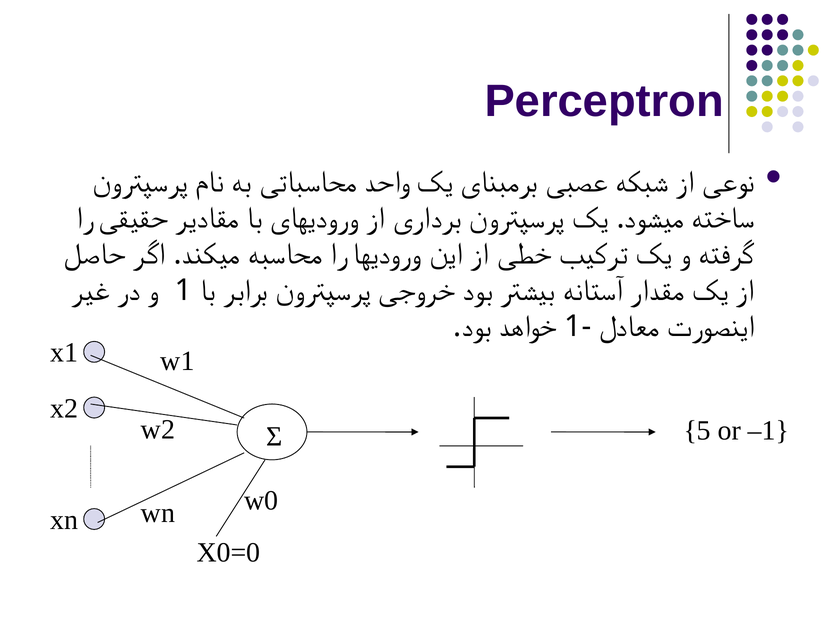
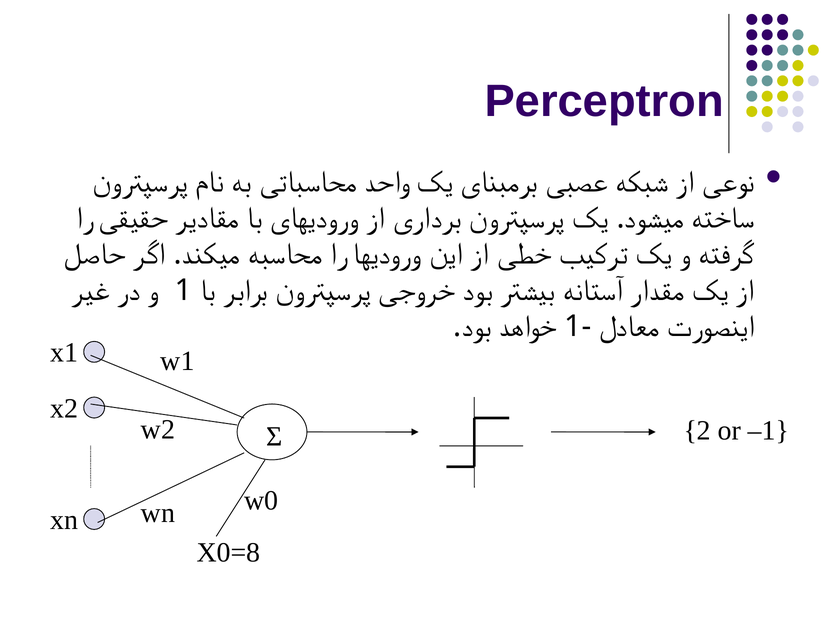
5: 5 -> 2
X0=0: X0=0 -> X0=8
